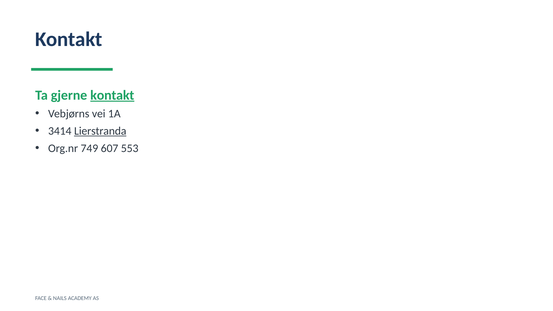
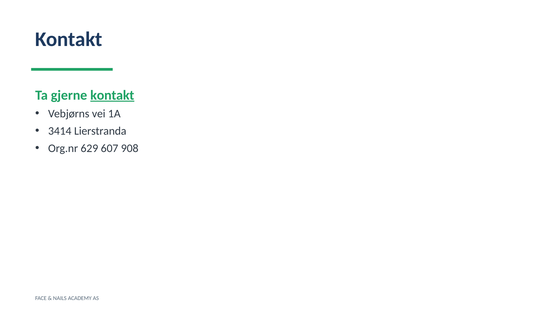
Lierstranda underline: present -> none
749: 749 -> 629
553: 553 -> 908
